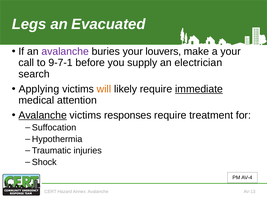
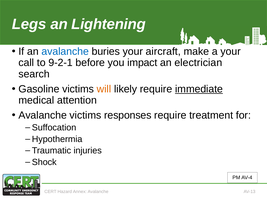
Evacuated: Evacuated -> Lightening
avalanche at (65, 51) colour: purple -> blue
louvers: louvers -> aircraft
9-7-1: 9-7-1 -> 9-2-1
supply: supply -> impact
Applying: Applying -> Gasoline
Avalanche at (43, 115) underline: present -> none
